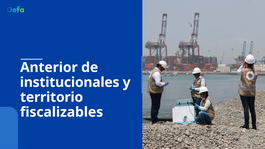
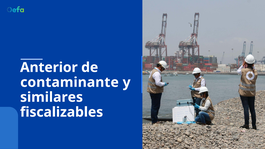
institucionales: institucionales -> contaminante
territorio: territorio -> similares
